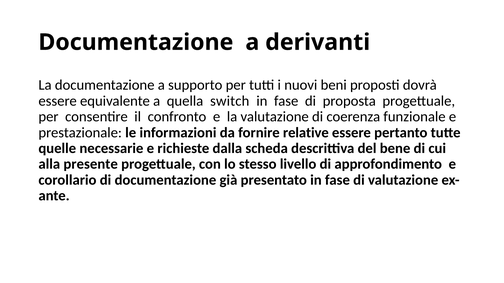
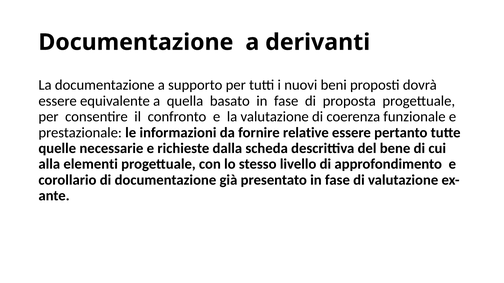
switch: switch -> basato
presente: presente -> elementi
